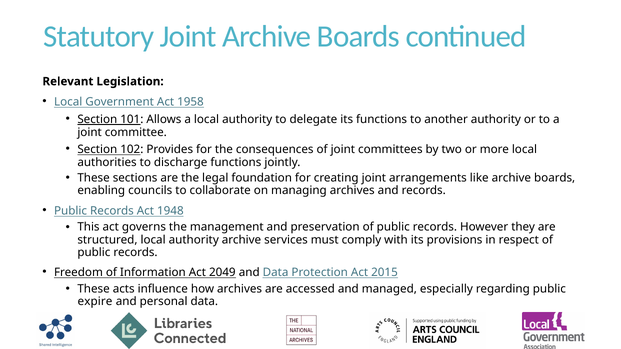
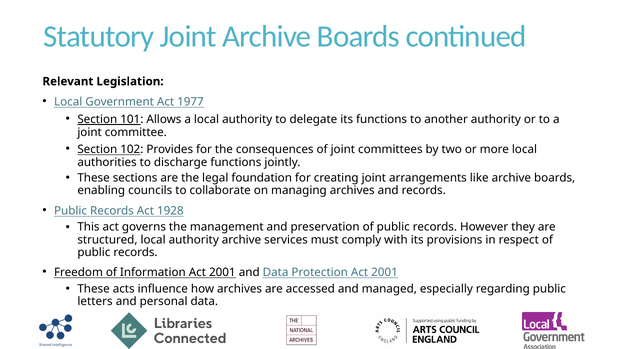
1958: 1958 -> 1977
1948: 1948 -> 1928
Information Act 2049: 2049 -> 2001
Protection Act 2015: 2015 -> 2001
expire: expire -> letters
